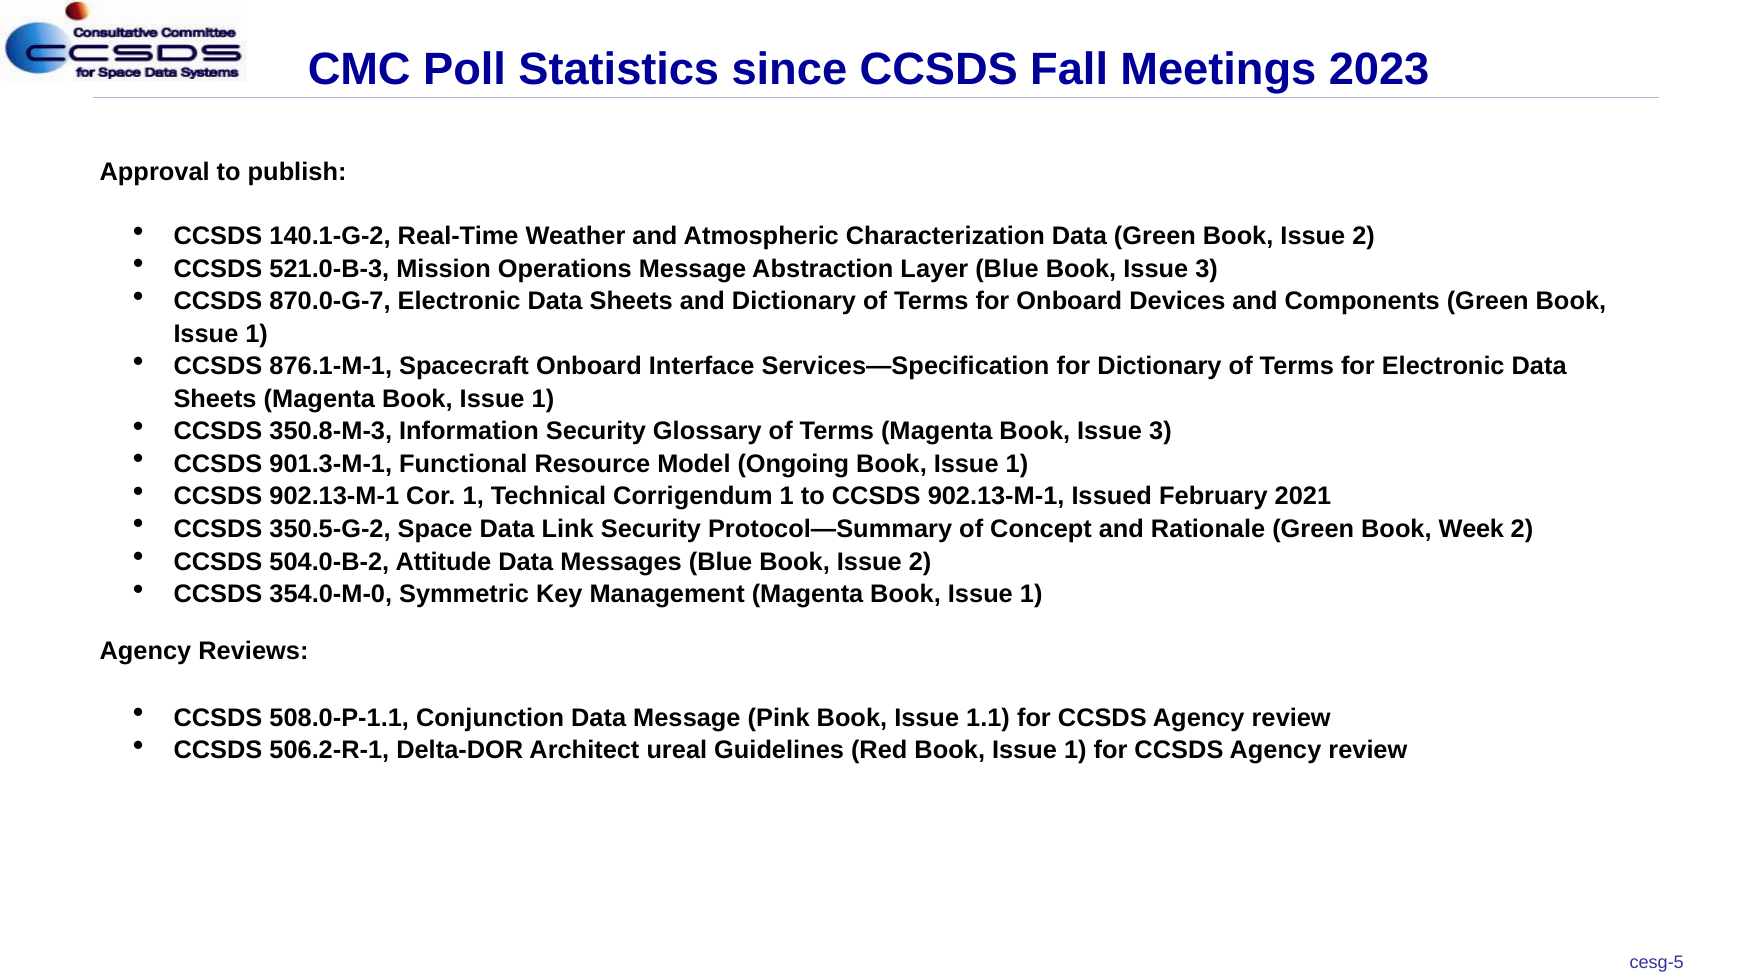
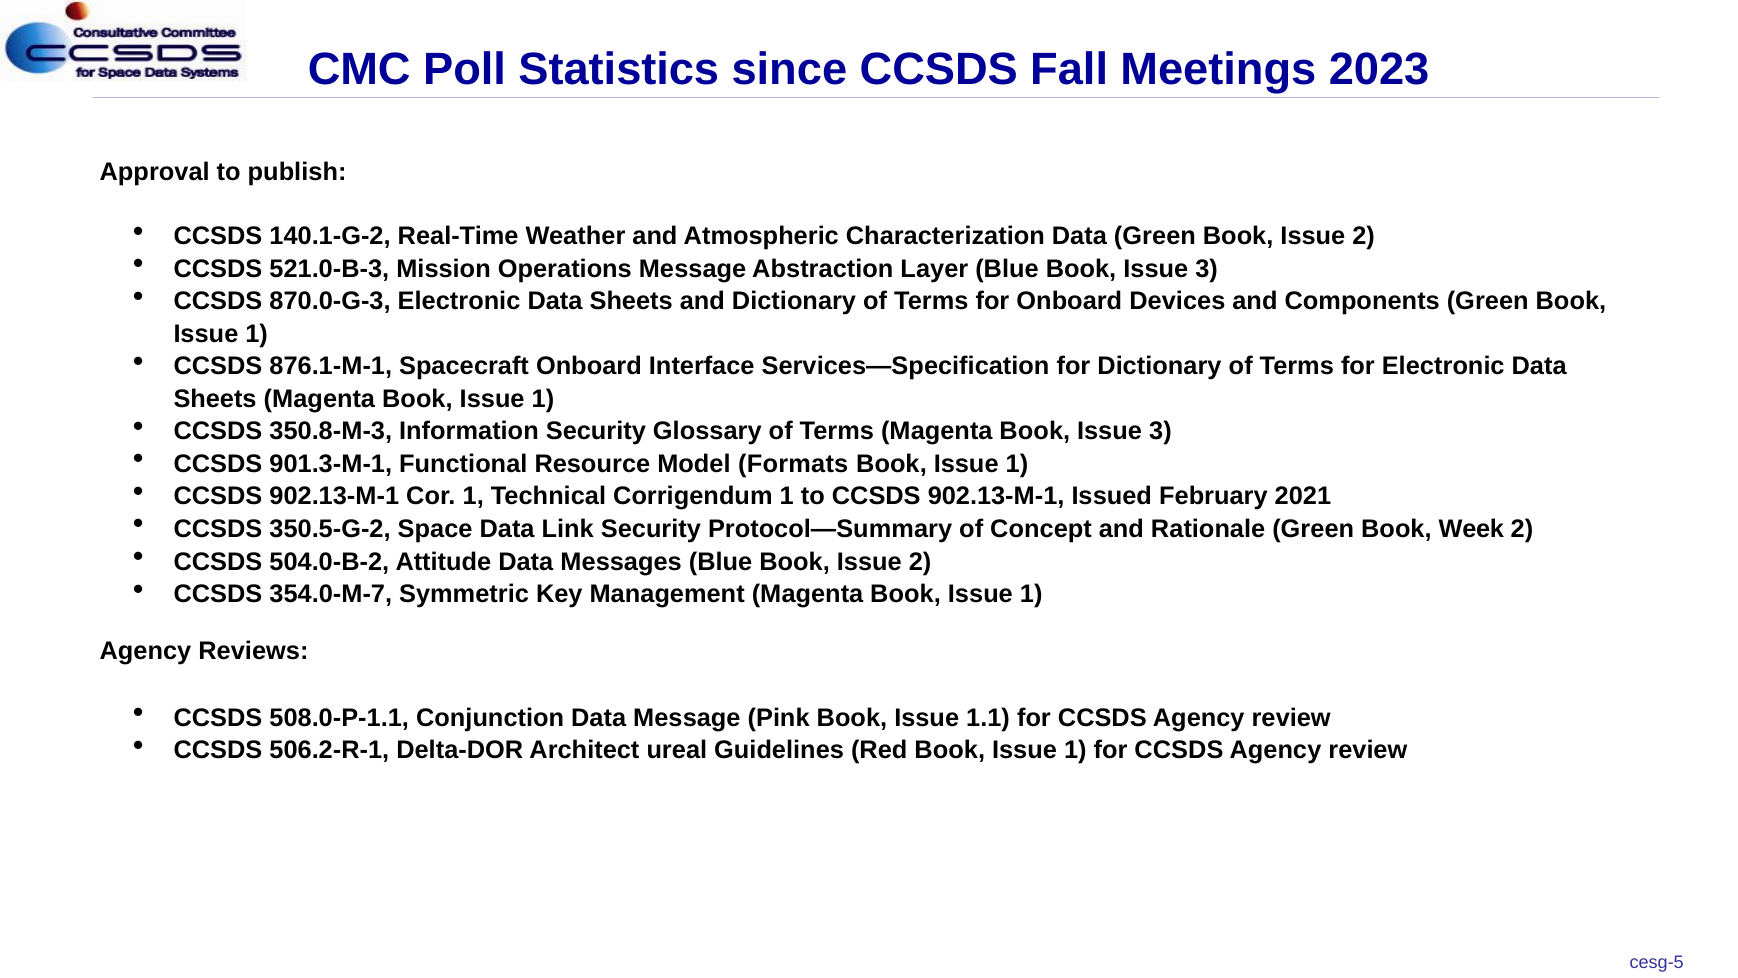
870.0-G-7: 870.0-G-7 -> 870.0-G-3
Ongoing: Ongoing -> Formats
354.0-M-0: 354.0-M-0 -> 354.0-M-7
